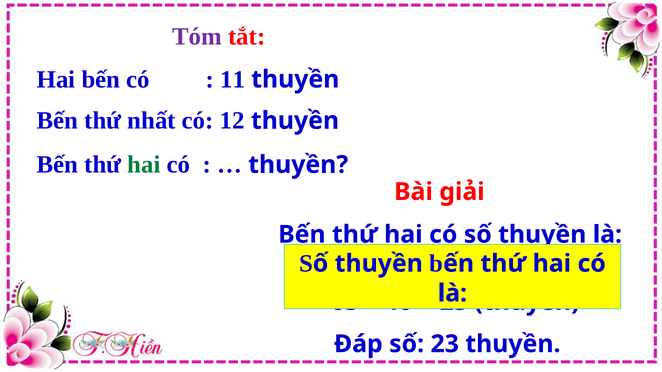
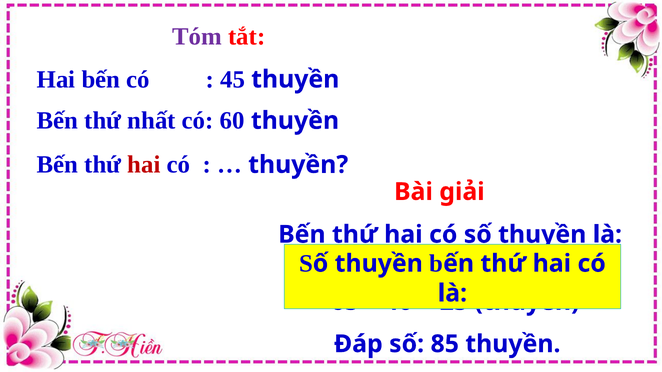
11: 11 -> 45
12: 12 -> 60
hai at (144, 165) colour: green -> red
23: 23 -> 85
